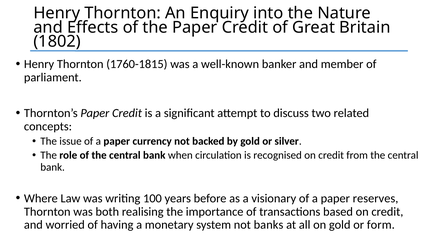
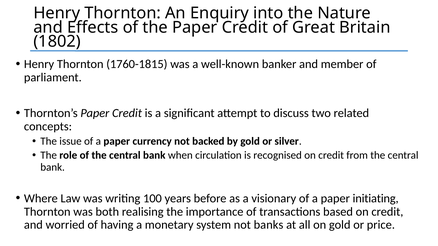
reserves: reserves -> initiating
form: form -> price
